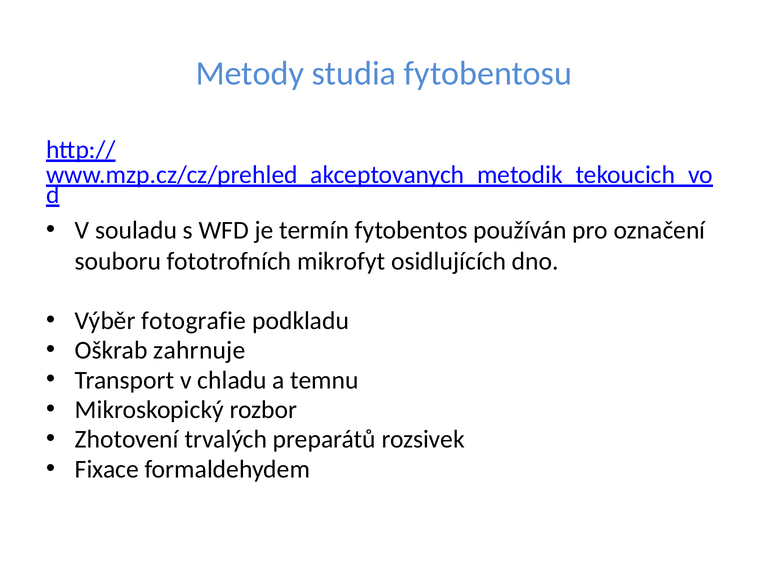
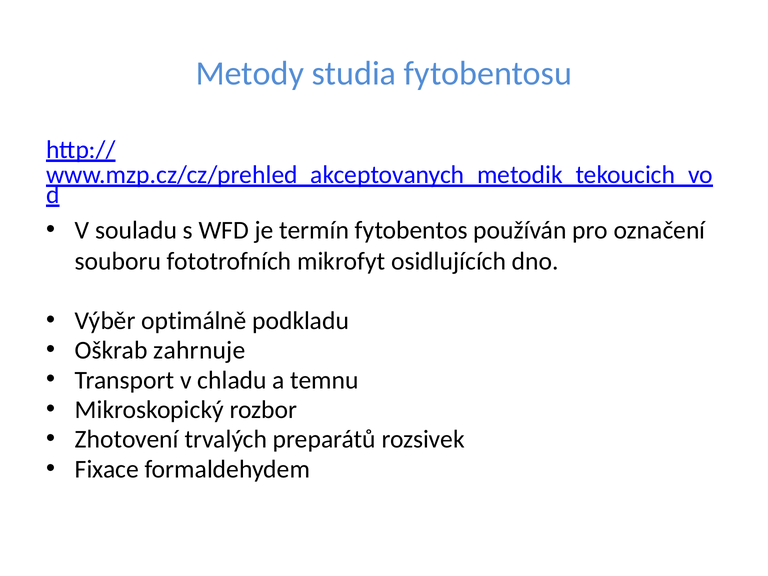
fotografie: fotografie -> optimálně
